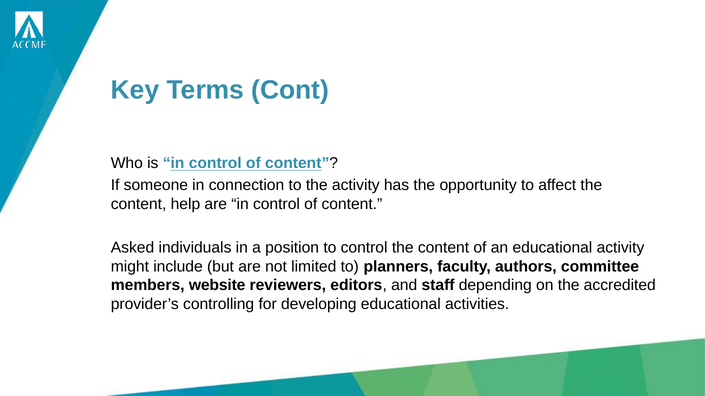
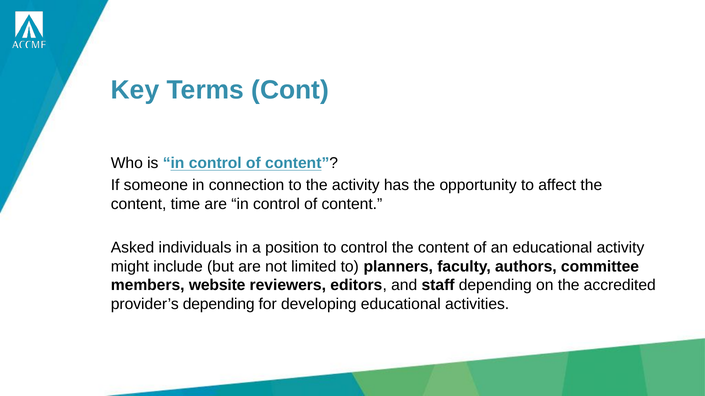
help: help -> time
provider’s controlling: controlling -> depending
